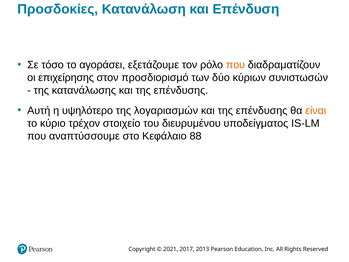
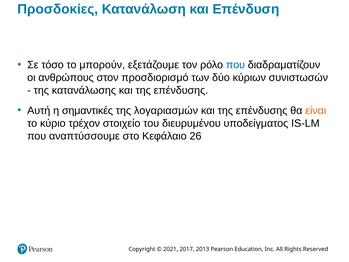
αγοράσει: αγοράσει -> μπορούν
που at (235, 65) colour: orange -> blue
επιχείρησης: επιχείρησης -> ανθρώπους
υψηλότερο: υψηλότερο -> σημαντικές
88: 88 -> 26
